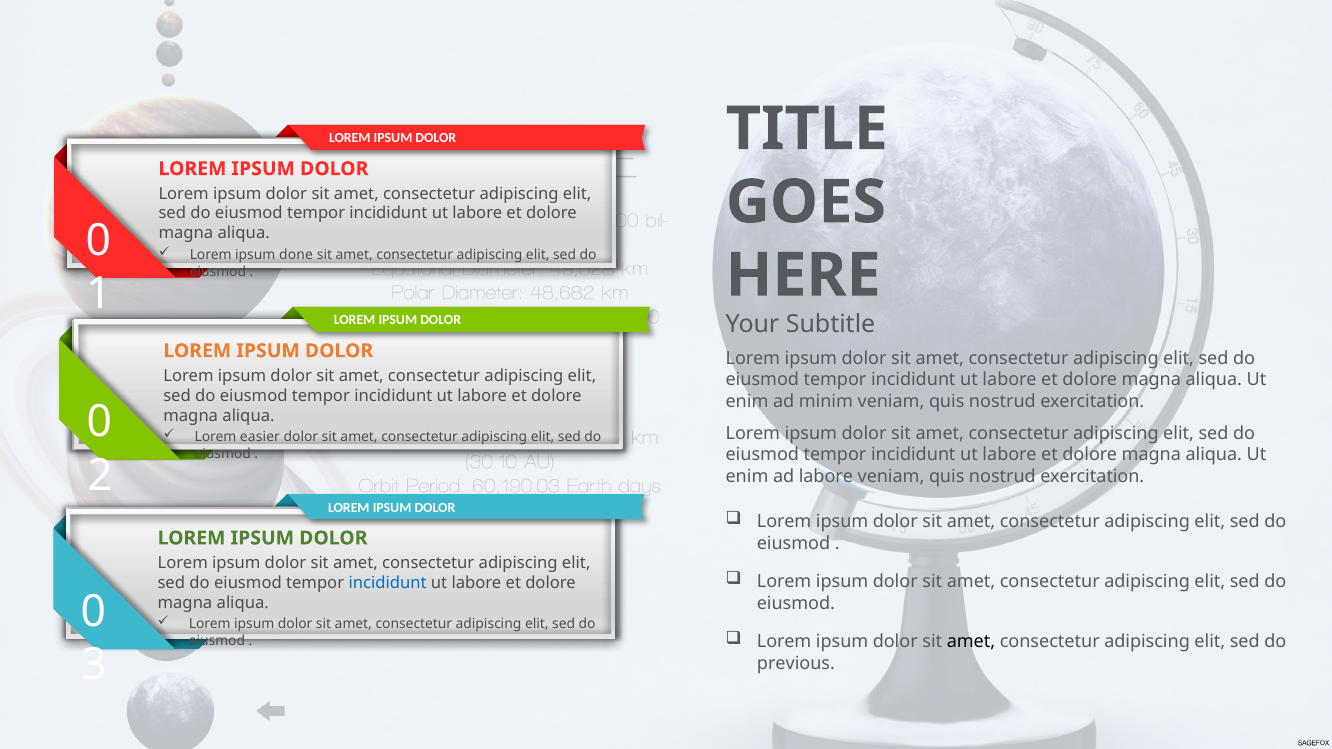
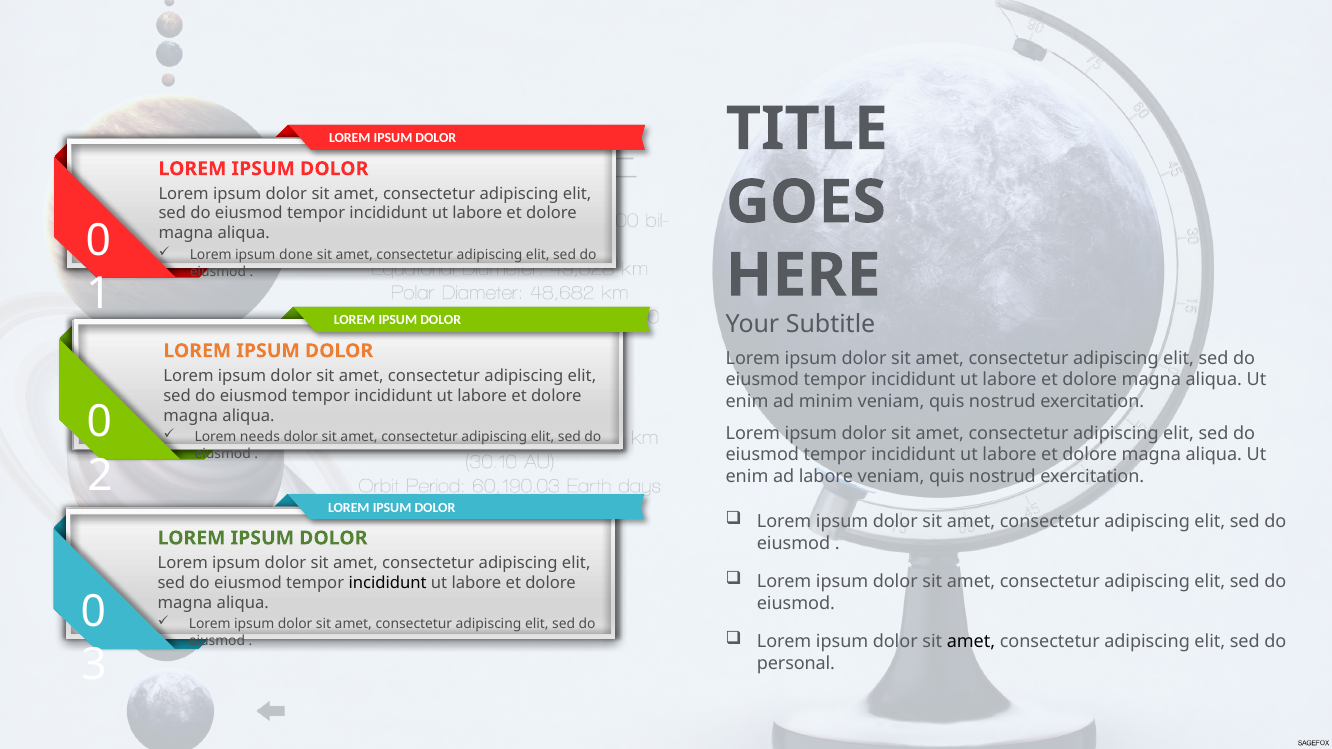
easier: easier -> needs
incididunt at (388, 583) colour: blue -> black
previous: previous -> personal
